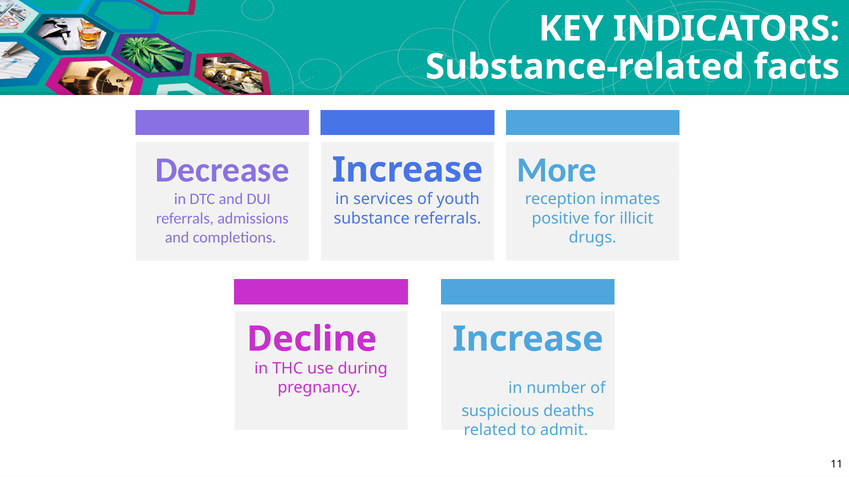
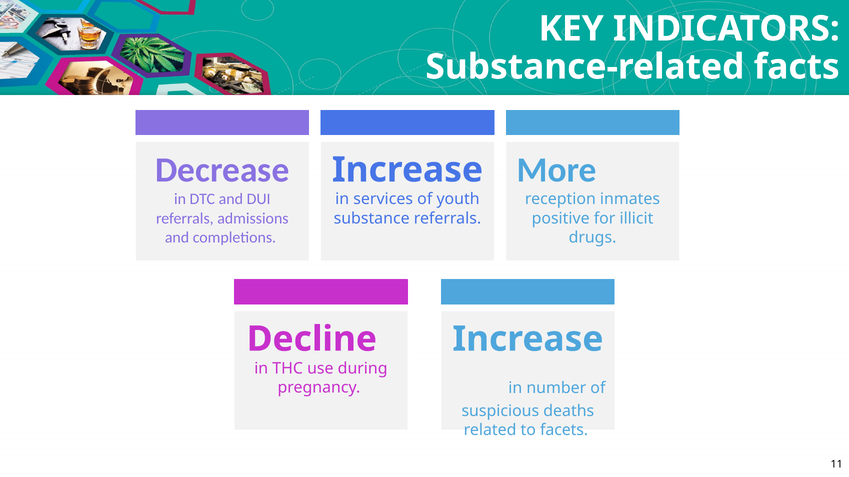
admit: admit -> facets
